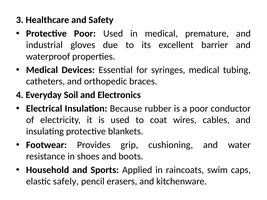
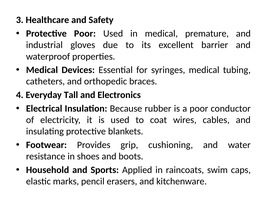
Soil: Soil -> Tall
safely: safely -> marks
